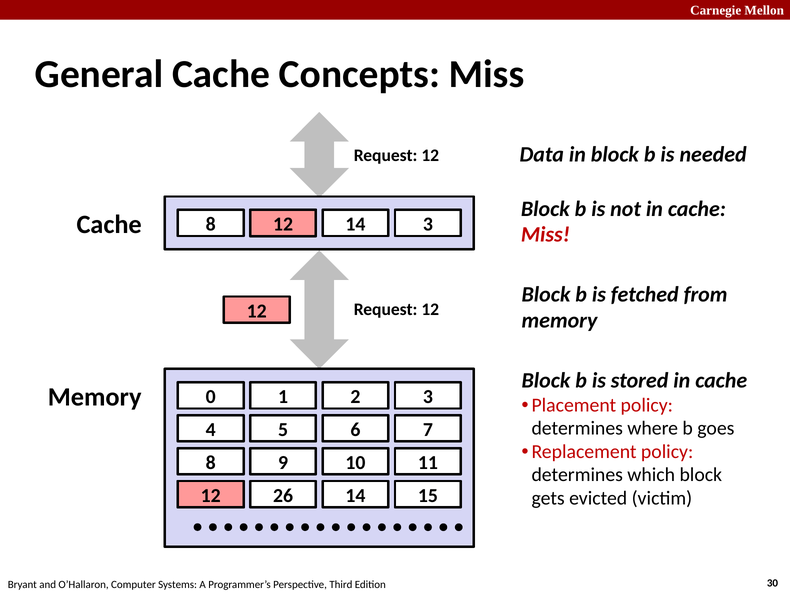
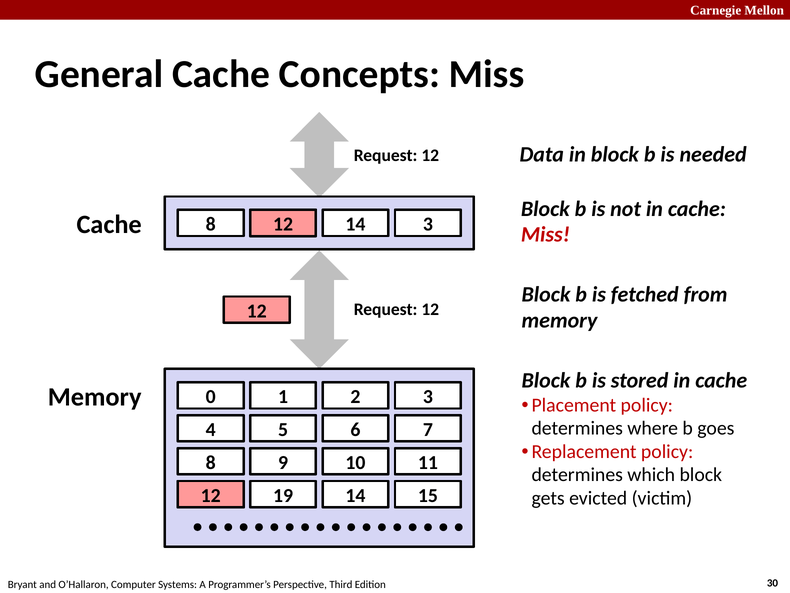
26: 26 -> 19
